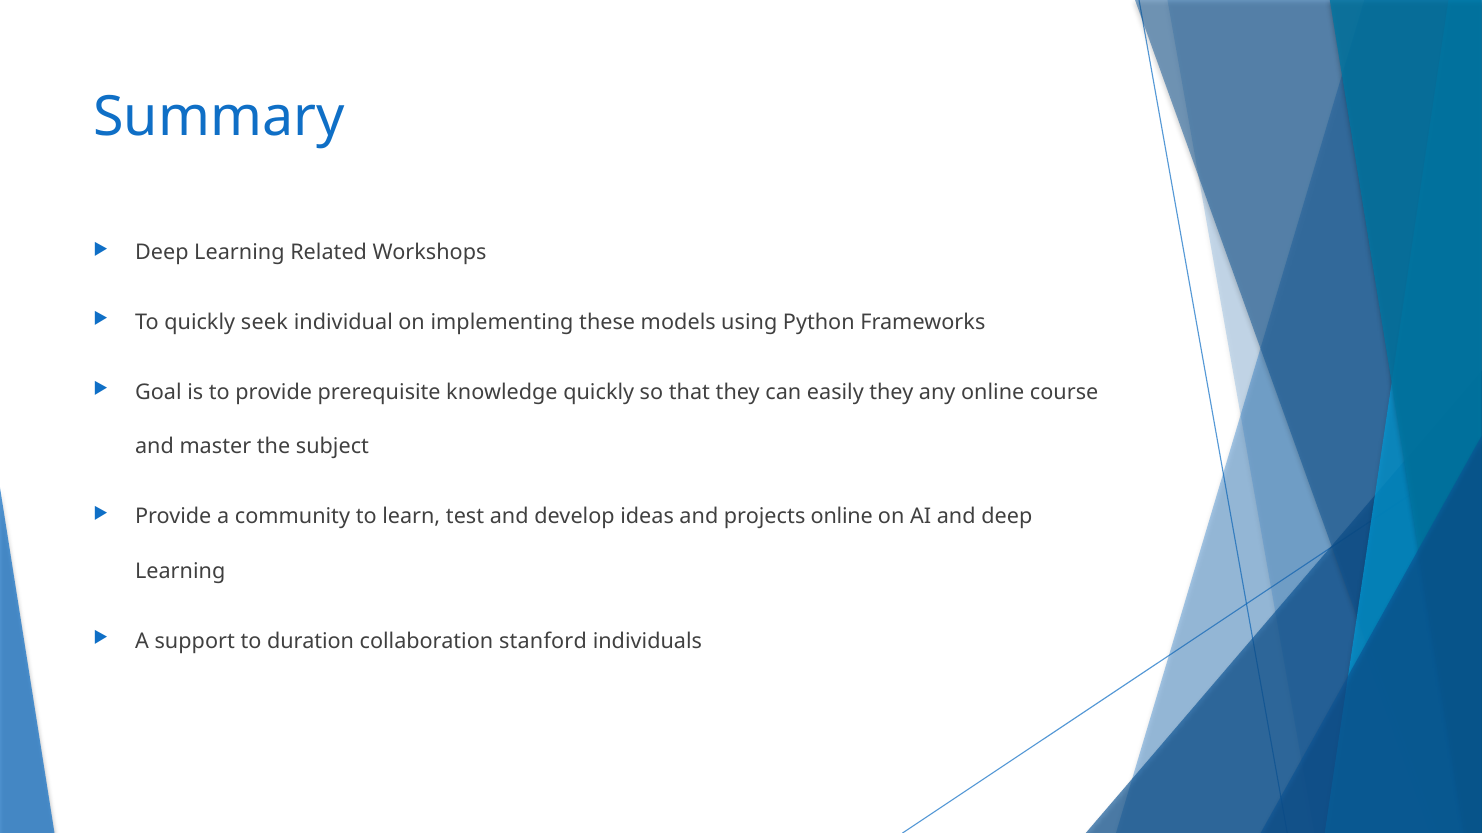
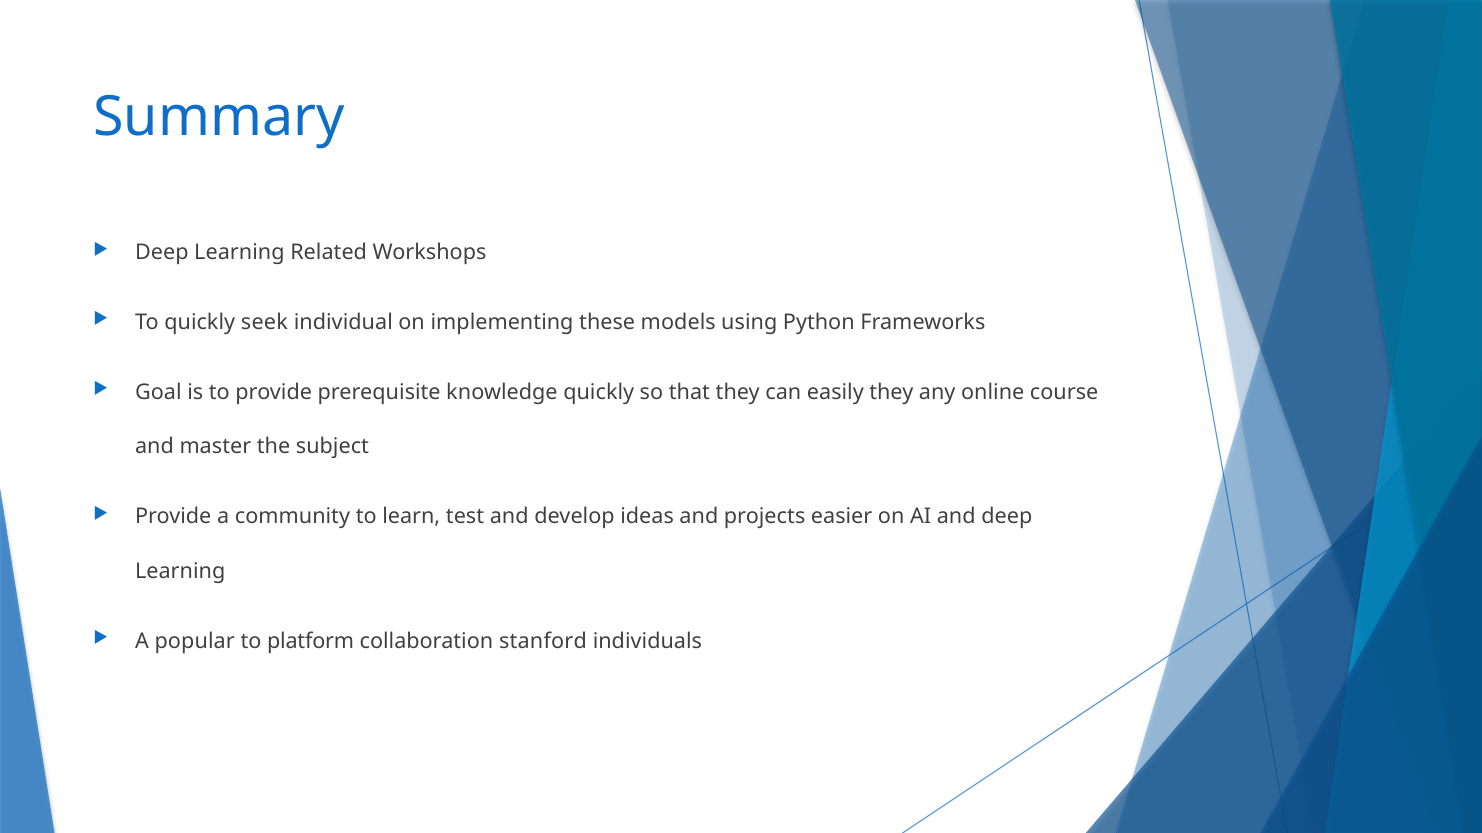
projects online: online -> easier
support: support -> popular
duration: duration -> platform
